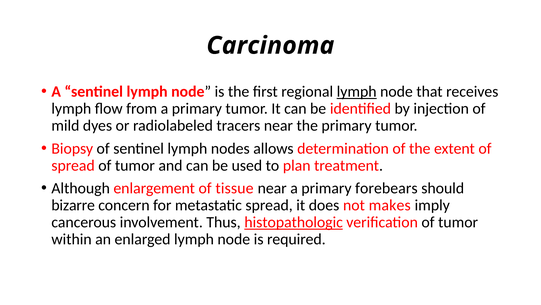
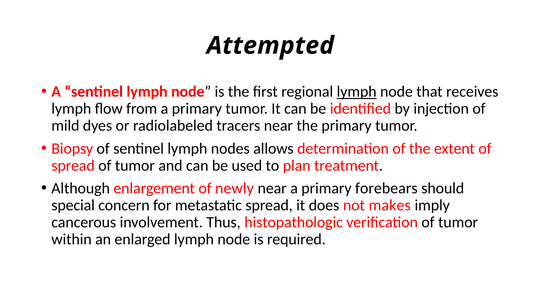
Carcinoma: Carcinoma -> Attempted
tissue: tissue -> newly
bizarre: bizarre -> special
histopathologic underline: present -> none
